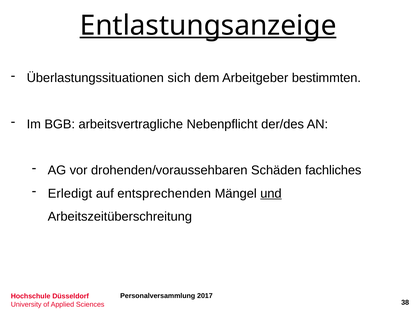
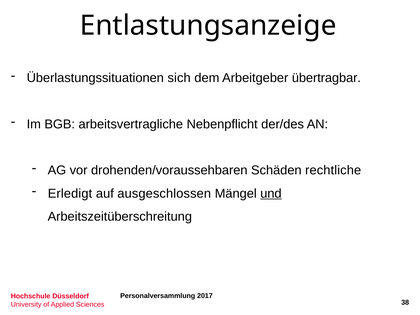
Entlastungsanzeige underline: present -> none
bestimmten: bestimmten -> übertragbar
fachliches: fachliches -> rechtliche
entsprechenden: entsprechenden -> ausgeschlossen
